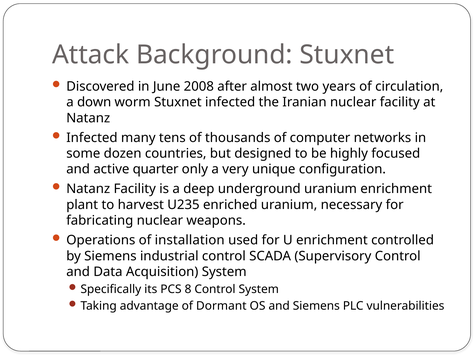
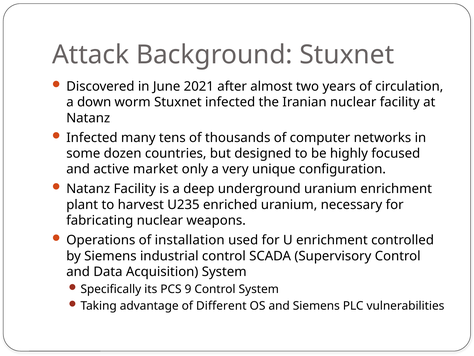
2008: 2008 -> 2021
quarter: quarter -> market
8: 8 -> 9
Dormant: Dormant -> Different
